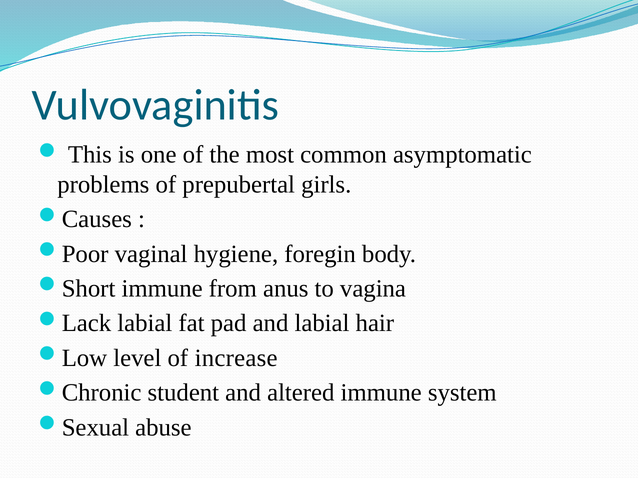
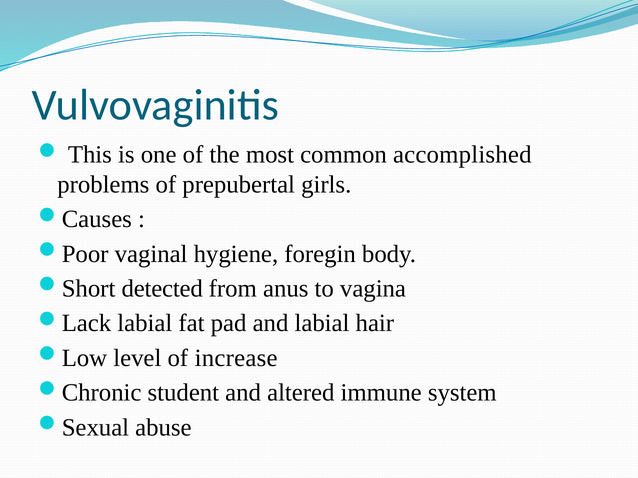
asymptomatic: asymptomatic -> accomplished
immune at (162, 289): immune -> detected
